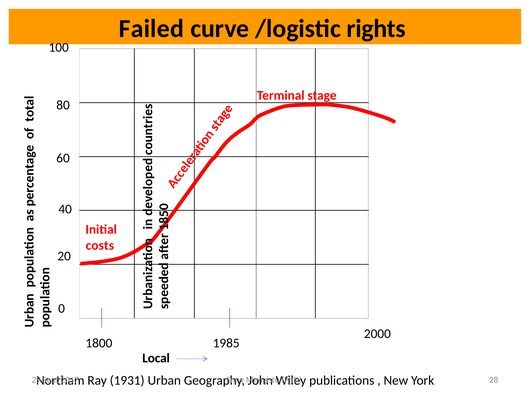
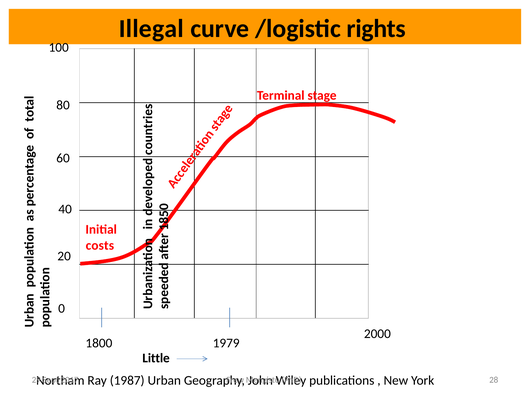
Failed: Failed -> Illegal
1985: 1985 -> 1979
Local: Local -> Little
1931: 1931 -> 1987
